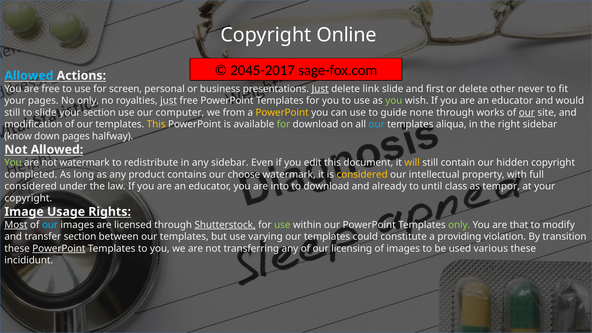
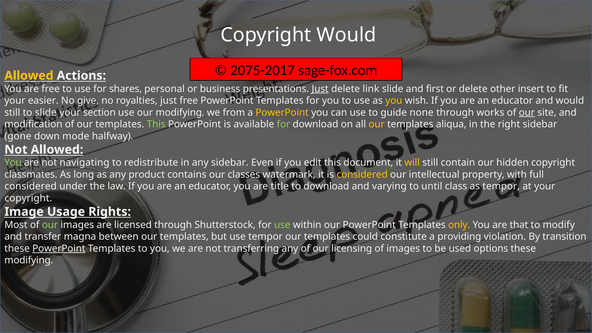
Copyright Online: Online -> Would
2045-2017: 2045-2017 -> 2075-2017
Allowed at (29, 76) colour: light blue -> yellow
screen: screen -> shares
never: never -> insert
your pages: pages -> easier
No only: only -> give
just at (169, 101) underline: present -> none
you at (394, 101) colour: light green -> yellow
our computer: computer -> modifying
This at (156, 124) colour: yellow -> light green
our at (377, 124) colour: light blue -> yellow
know: know -> gone
down pages: pages -> mode
not watermark: watermark -> navigating
completed: completed -> classmates
choose: choose -> classes
into: into -> title
already: already -> varying
Most underline: present -> none
our at (50, 225) colour: light blue -> light green
Shutterstock underline: present -> none
only at (459, 225) colour: light green -> yellow
transfer section: section -> magna
use varying: varying -> tempor
various: various -> options
incididunt at (29, 260): incididunt -> modifying
